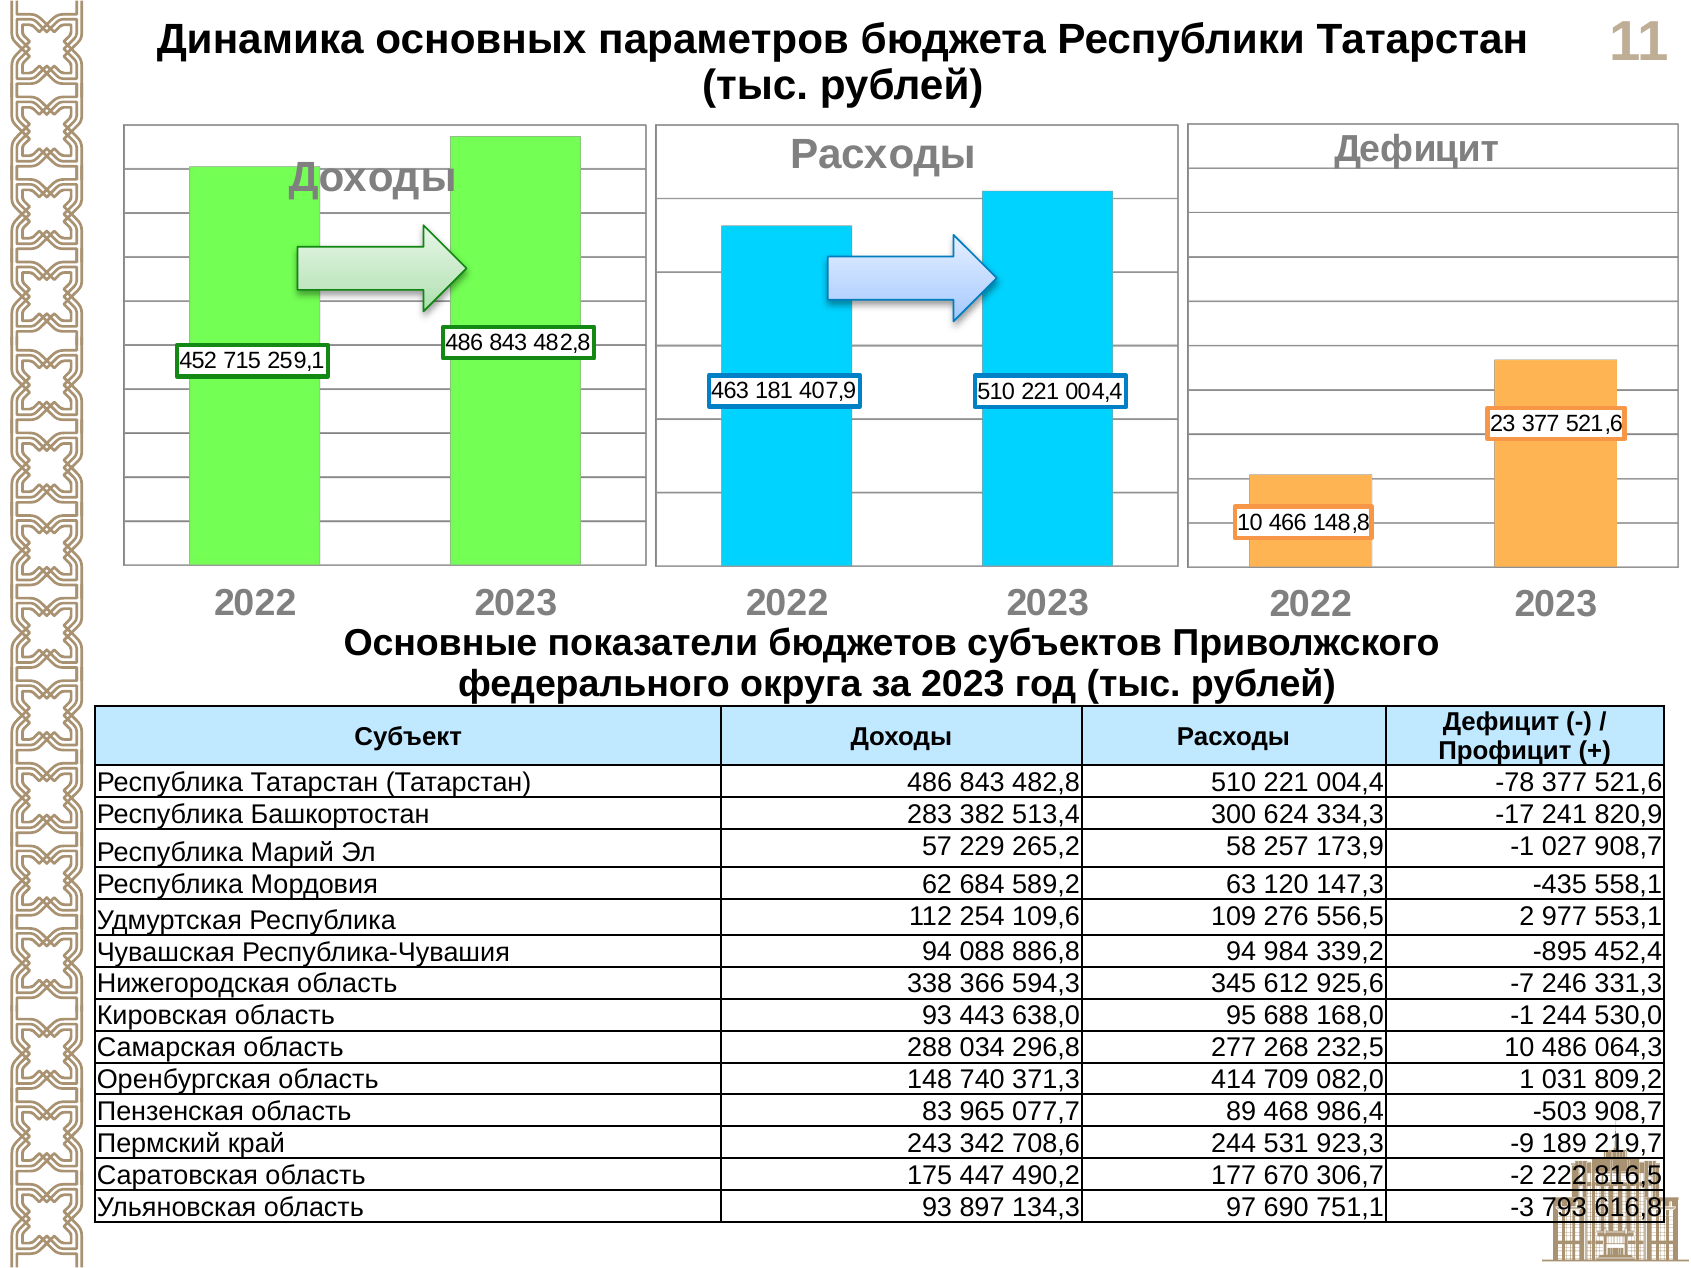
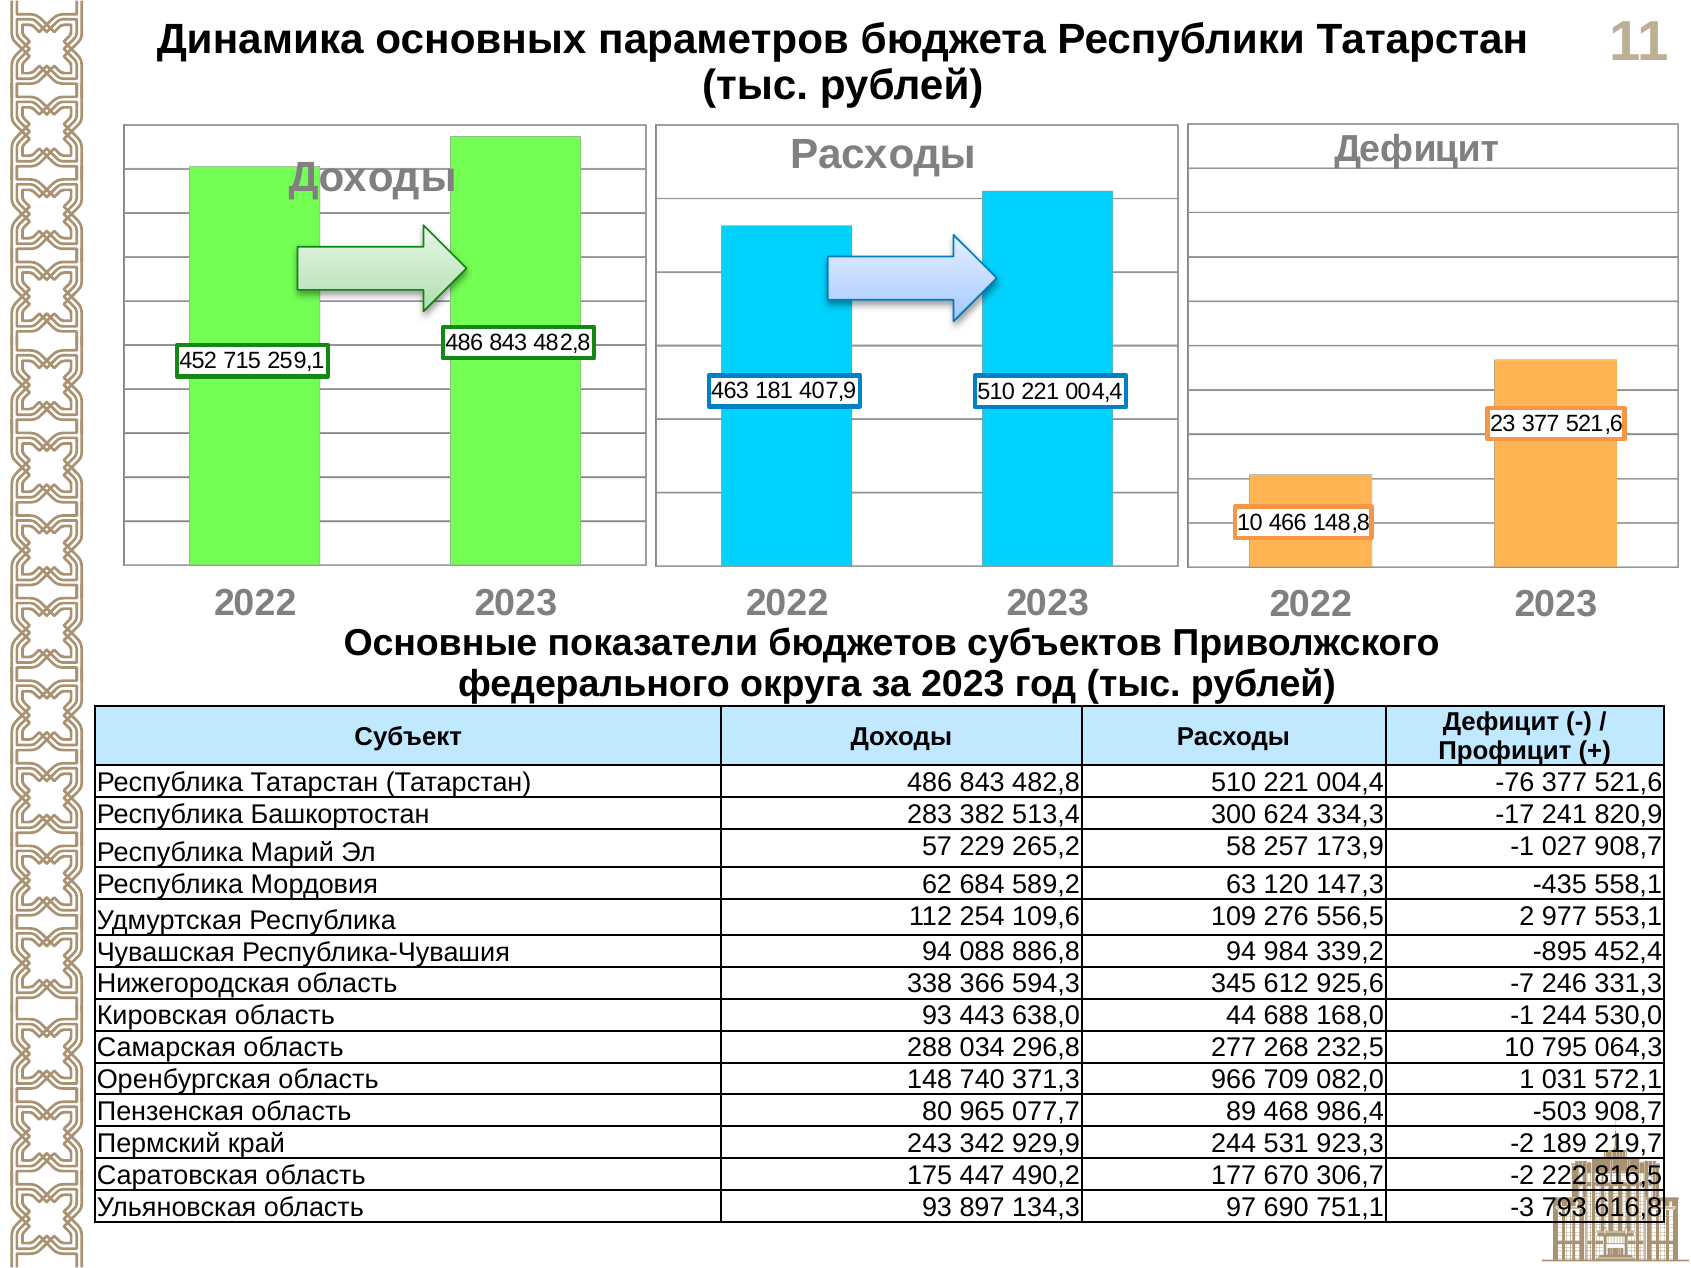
-78: -78 -> -76
95: 95 -> 44
10 486: 486 -> 795
414: 414 -> 966
809,2: 809,2 -> 572,1
83: 83 -> 80
708,6: 708,6 -> 929,9
923,3 -9: -9 -> -2
